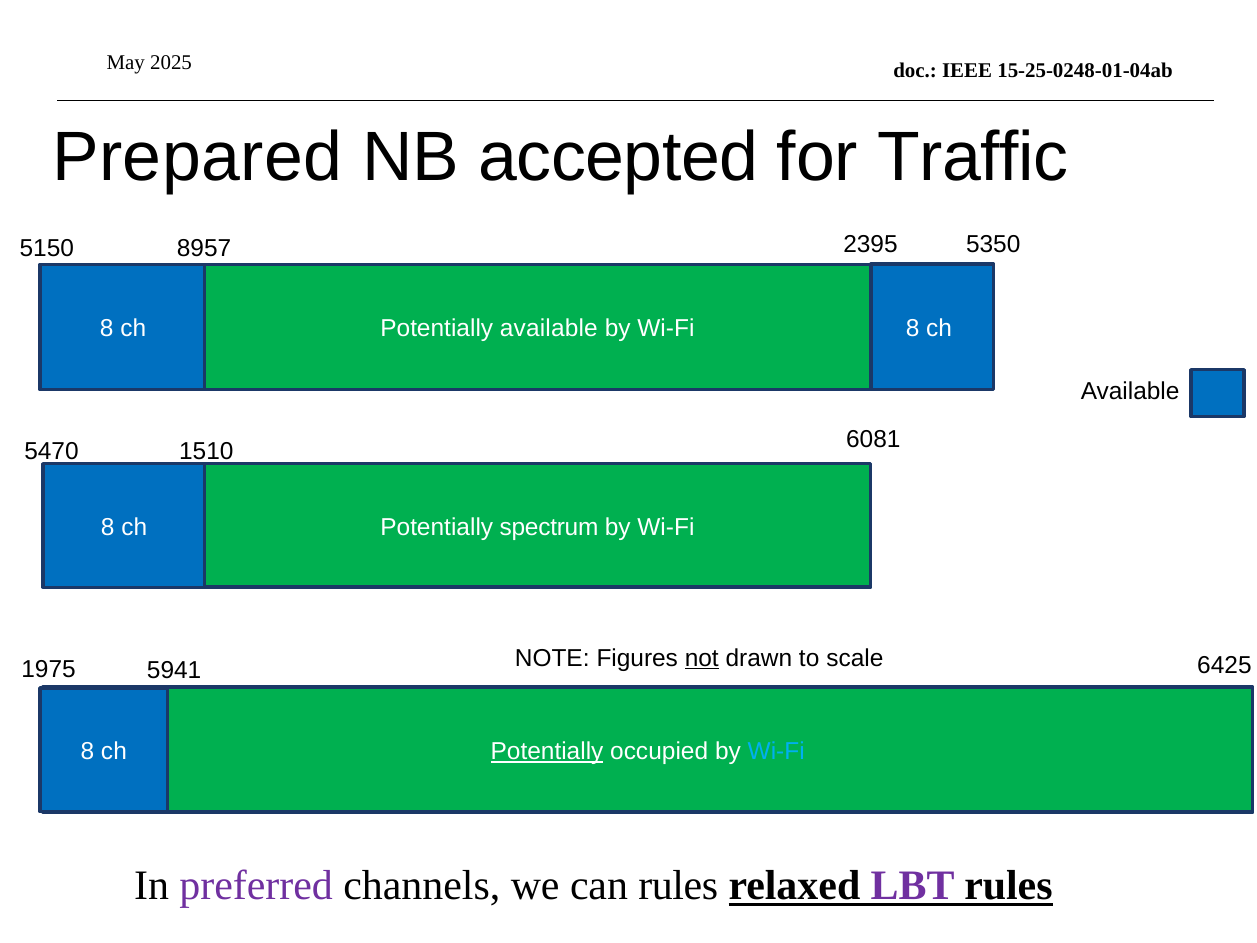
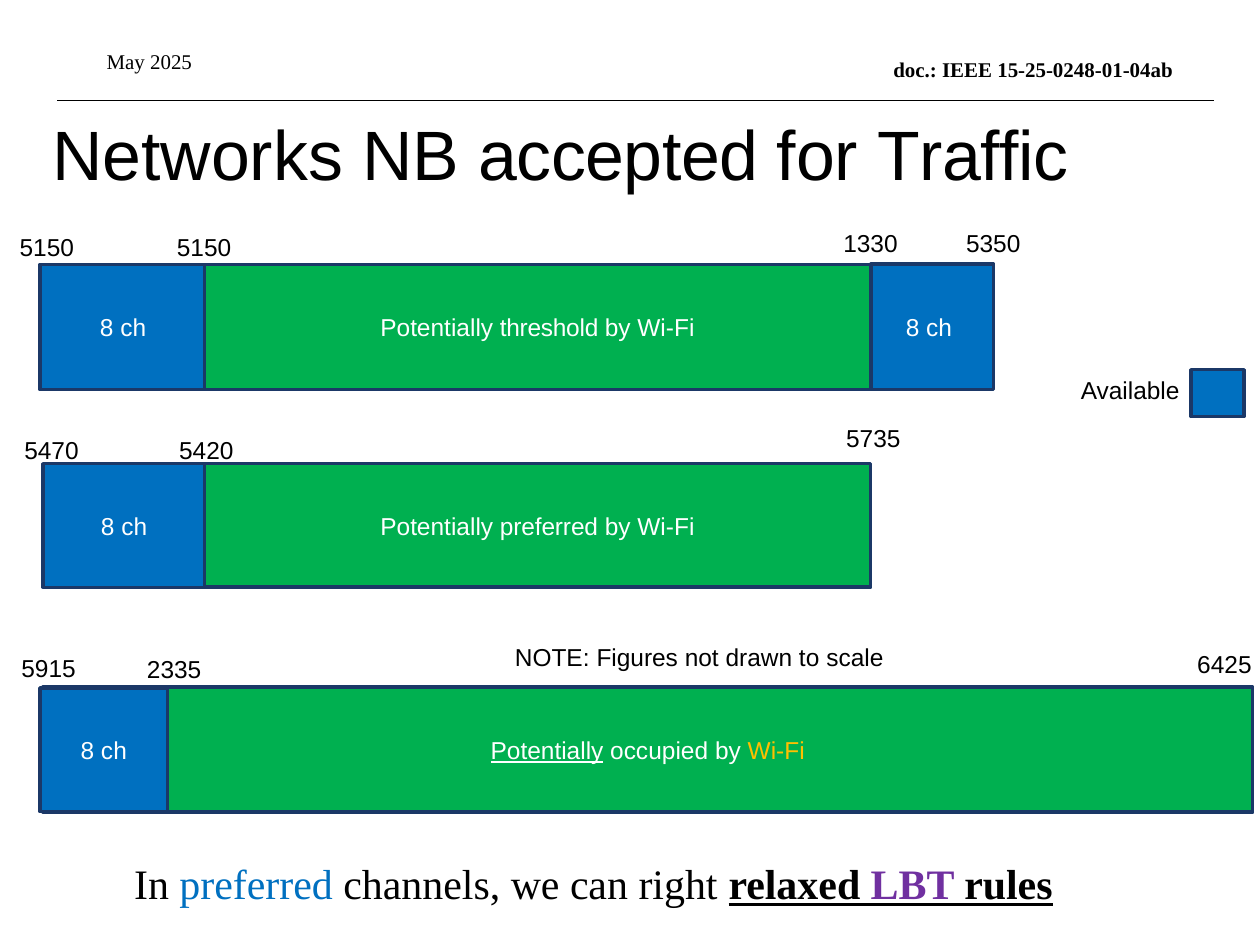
Prepared: Prepared -> Networks
2395: 2395 -> 1330
5150 8957: 8957 -> 5150
Potentially available: available -> threshold
6081: 6081 -> 5735
1510: 1510 -> 5420
Potentially spectrum: spectrum -> preferred
1975: 1975 -> 5915
not underline: present -> none
5941: 5941 -> 2335
Wi-Fi at (776, 751) colour: light blue -> yellow
preferred at (256, 886) colour: purple -> blue
can rules: rules -> right
